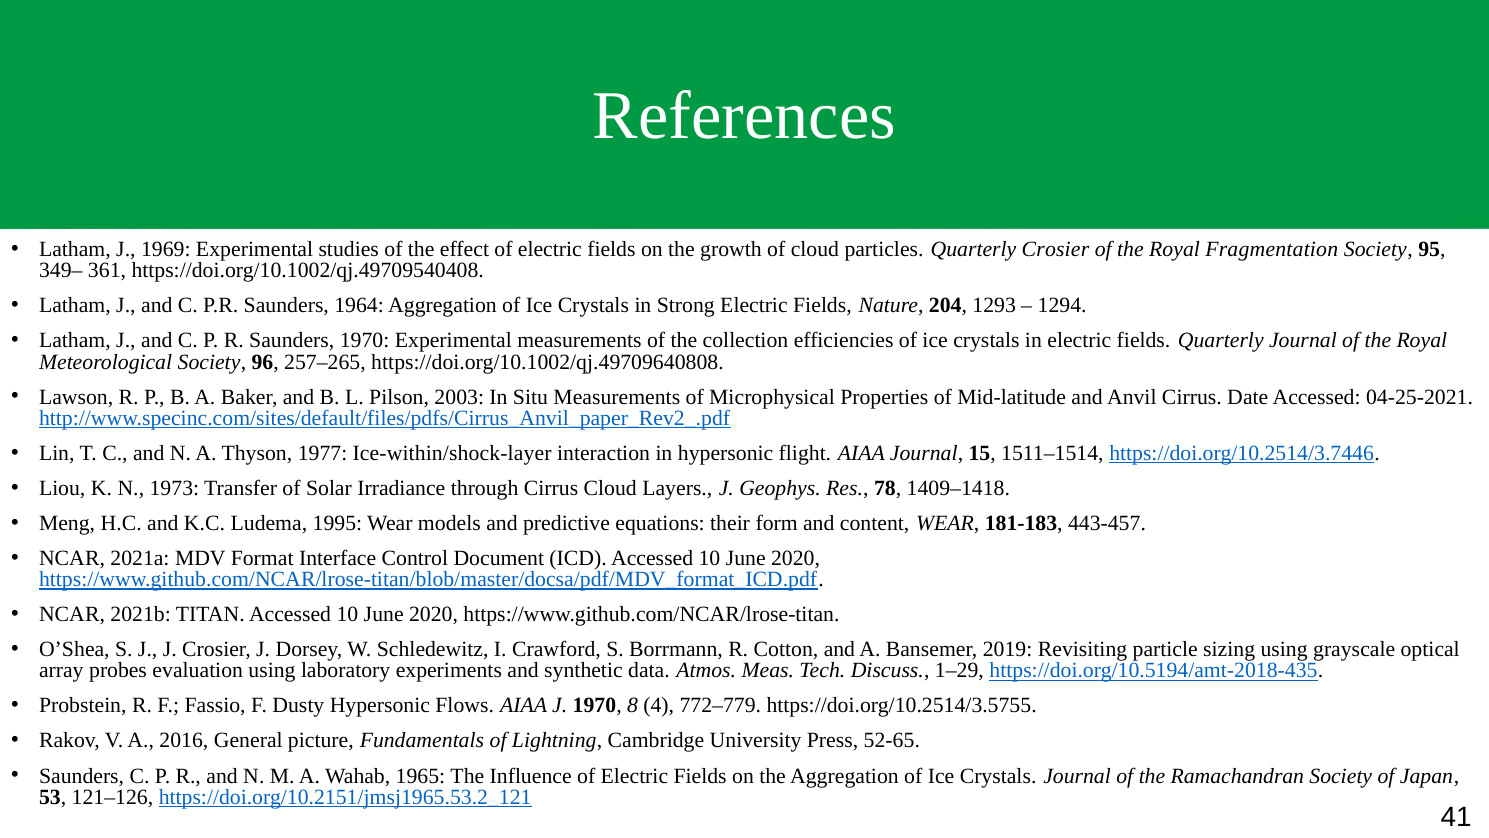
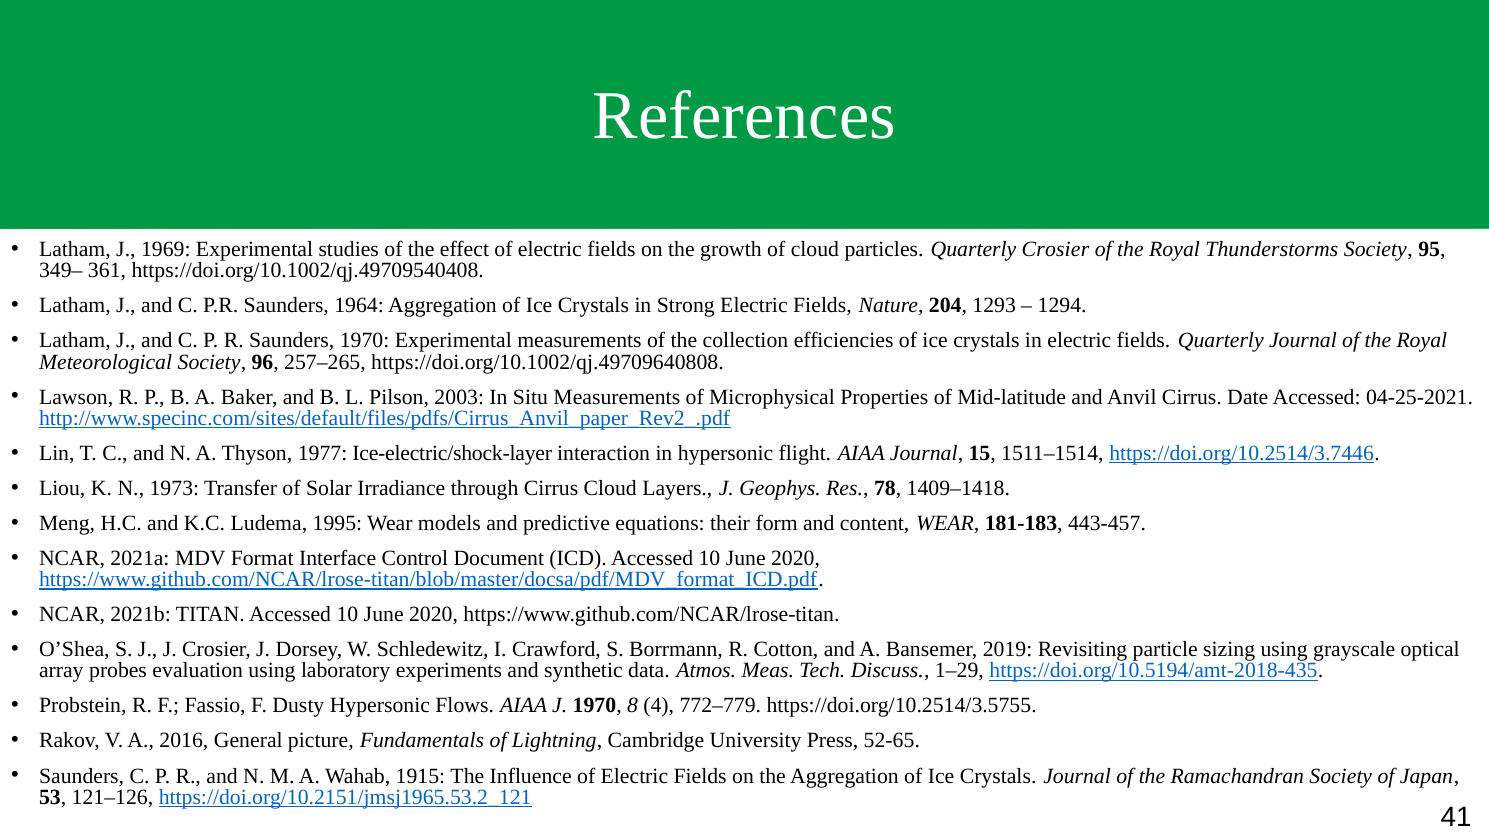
Fragmentation: Fragmentation -> Thunderstorms
Ice-within/shock-layer: Ice-within/shock-layer -> Ice-electric/shock-layer
1965: 1965 -> 1915
